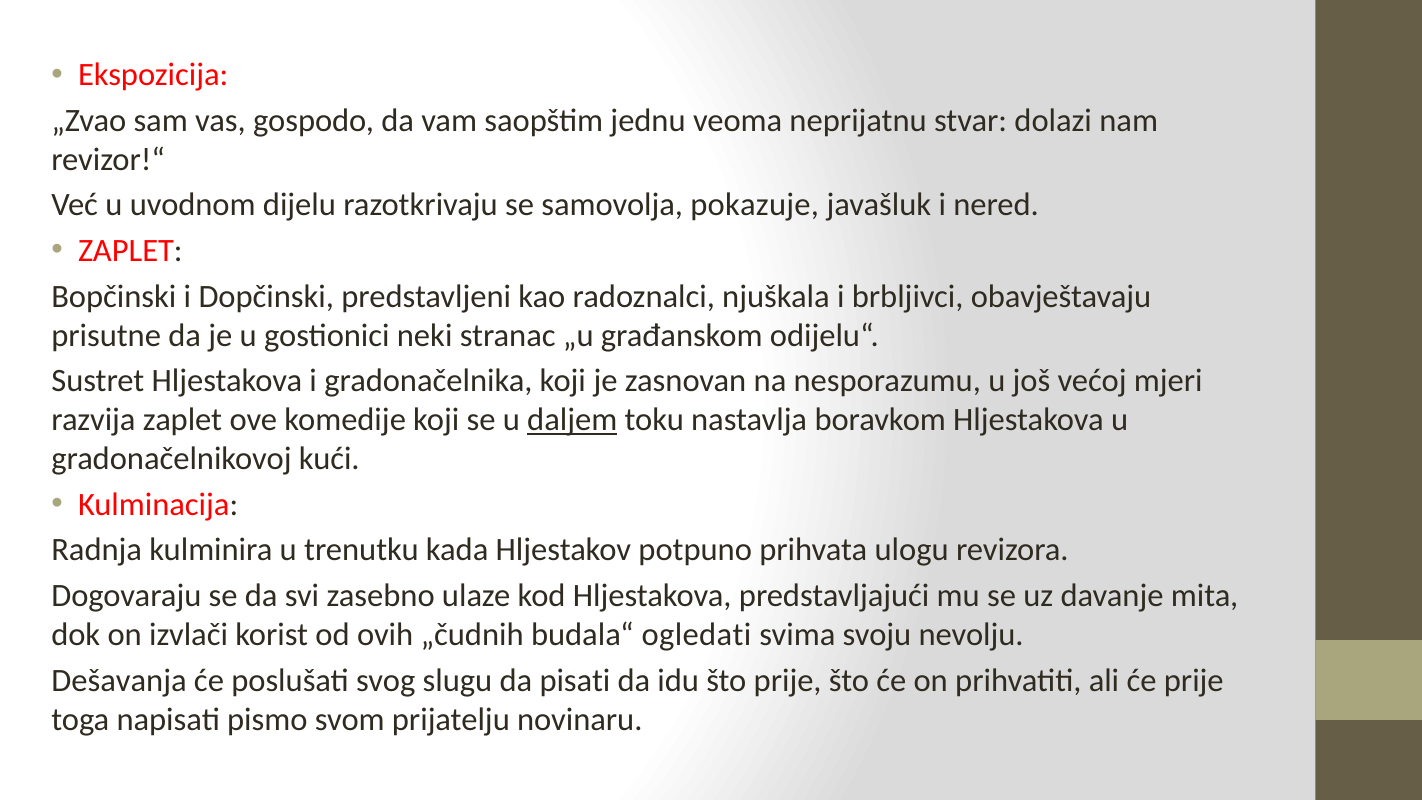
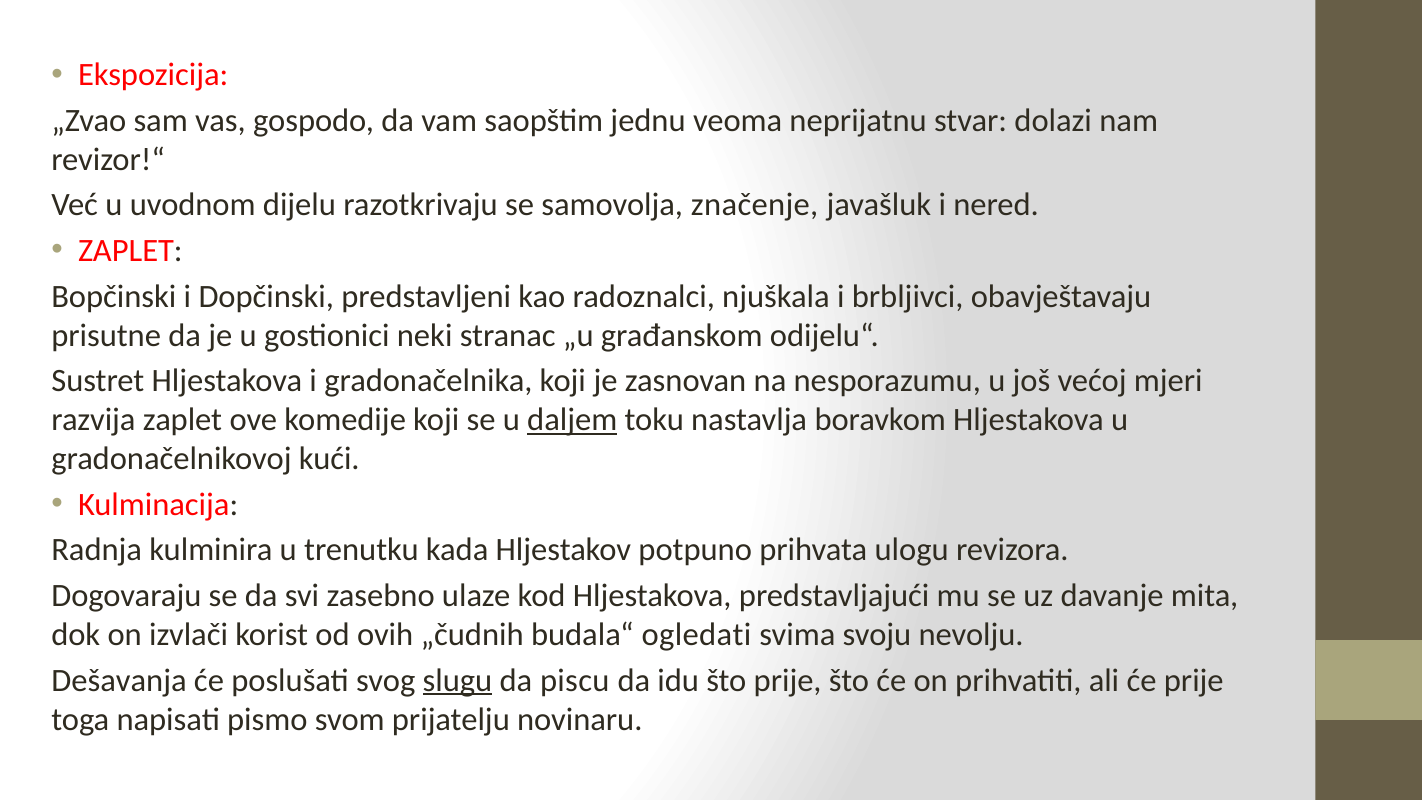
pokazuje: pokazuje -> značenje
slugu underline: none -> present
pisati: pisati -> piscu
